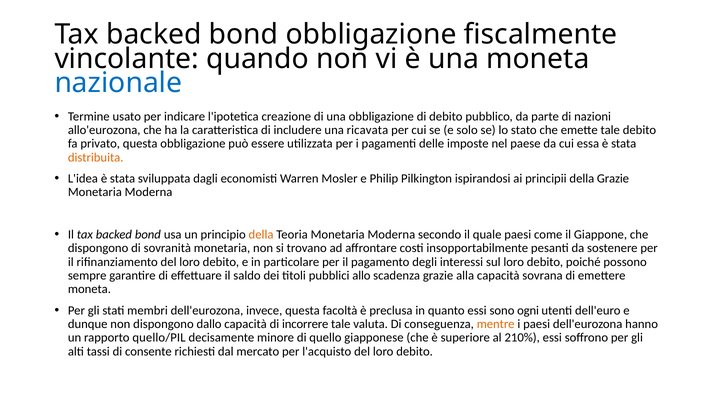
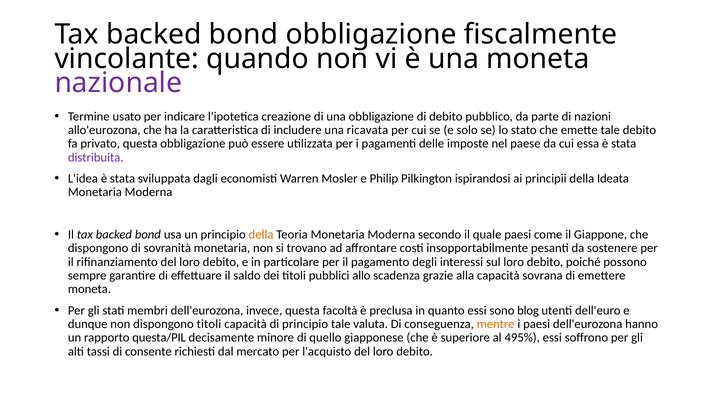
nazionale colour: blue -> purple
distribuita colour: orange -> purple
della Grazie: Grazie -> Ideata
ogni: ogni -> blog
dispongono dallo: dallo -> titoli
di incorrere: incorrere -> principio
quello/PIL: quello/PIL -> questa/PIL
210%: 210% -> 495%
